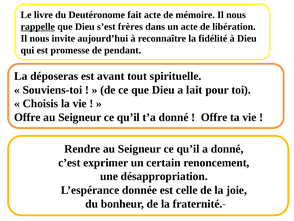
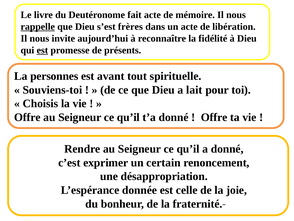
est at (42, 50) underline: none -> present
pendant: pendant -> présents
déposeras: déposeras -> personnes
